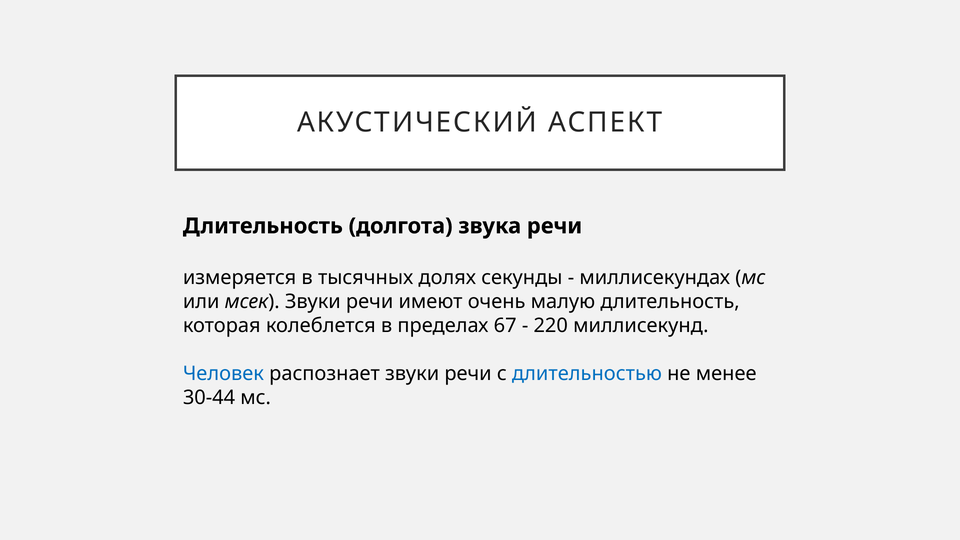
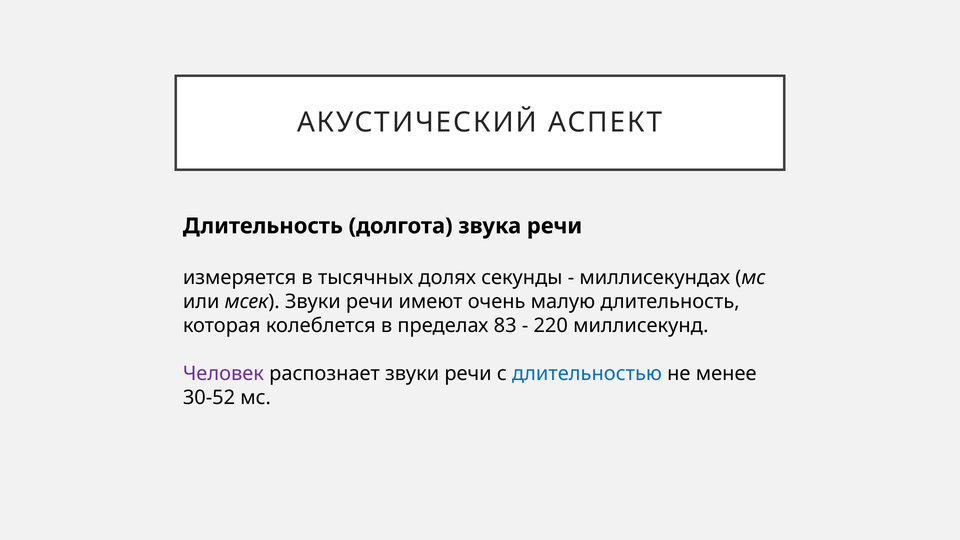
67: 67 -> 83
Человек colour: blue -> purple
30-44: 30-44 -> 30-52
